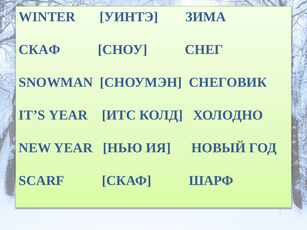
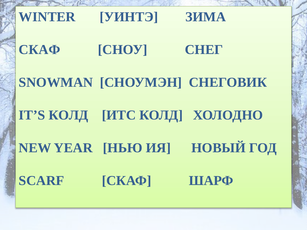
IT’S YEAR: YEAR -> КОЛД
